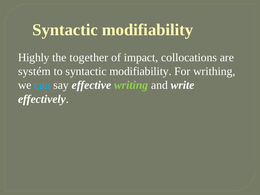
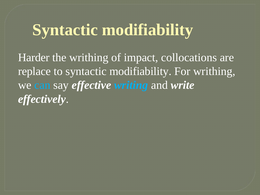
Highly: Highly -> Harder
the together: together -> writhing
systém: systém -> replace
writing colour: light green -> light blue
